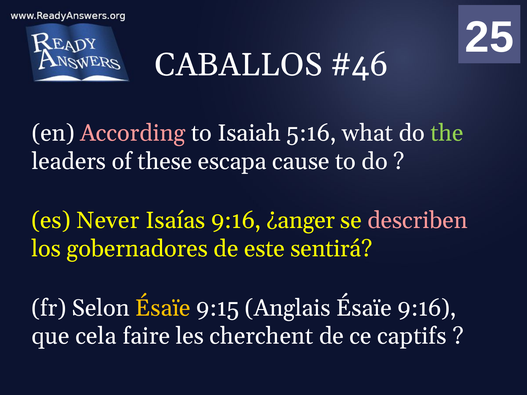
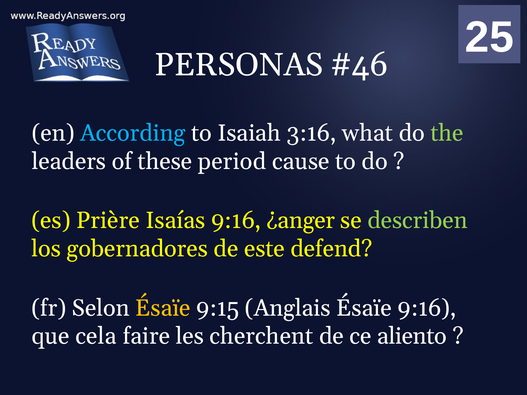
CABALLOS: CABALLOS -> PERSONAS
According colour: pink -> light blue
5:16: 5:16 -> 3:16
escapa: escapa -> period
Never: Never -> Prière
describen colour: pink -> light green
sentirá: sentirá -> defend
captifs: captifs -> aliento
